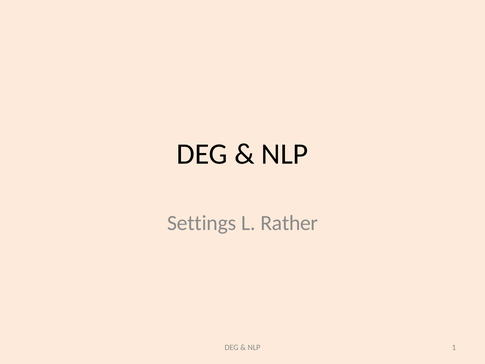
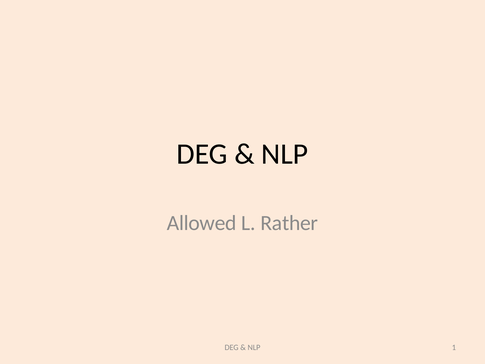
Settings: Settings -> Allowed
